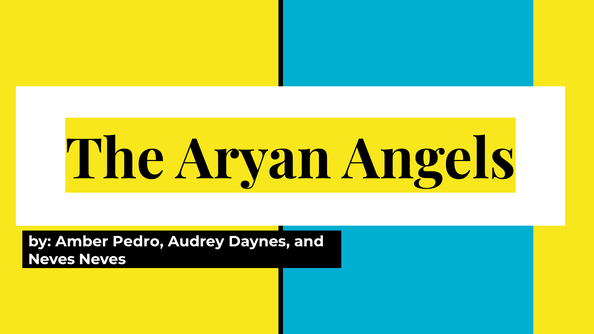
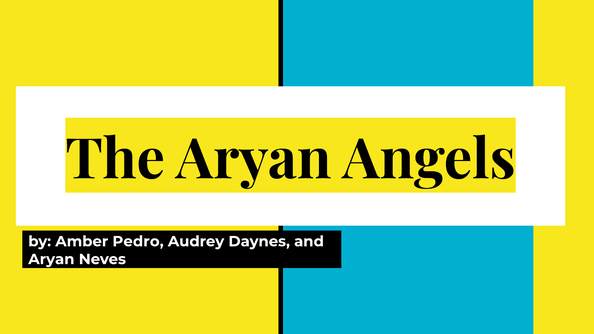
Neves at (51, 259): Neves -> Aryan
